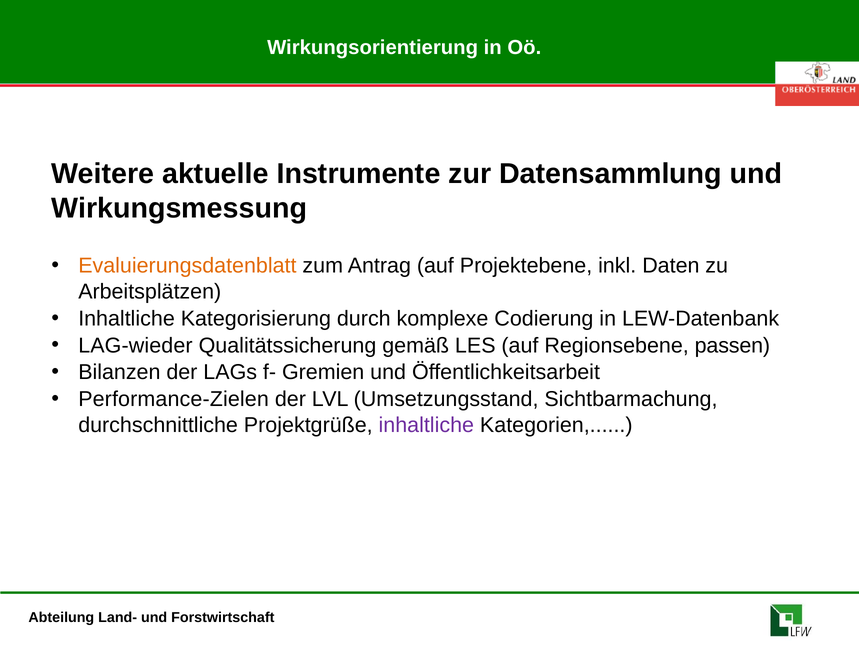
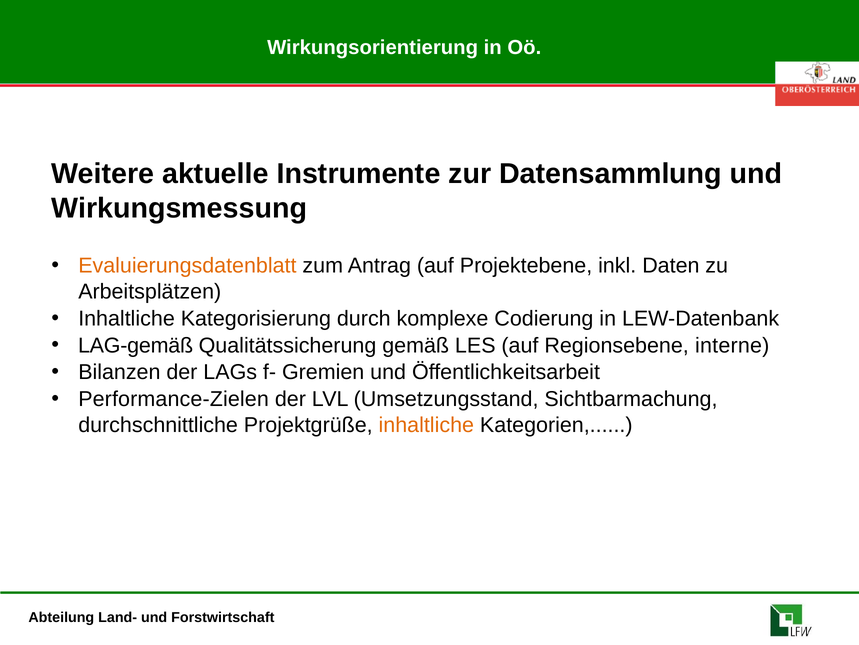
LAG-wieder: LAG-wieder -> LAG-gemäß
passen: passen -> interne
inhaltliche at (426, 425) colour: purple -> orange
